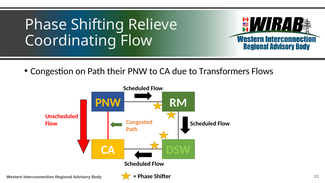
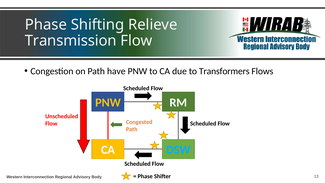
Coordinating: Coordinating -> Transmission
their: their -> have
DSW colour: light green -> light blue
